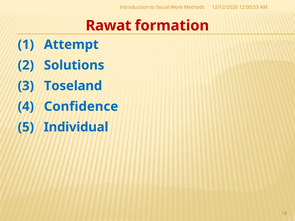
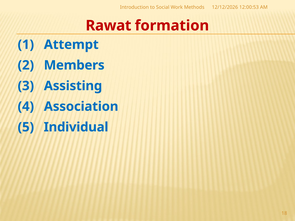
Solutions: Solutions -> Members
Toseland: Toseland -> Assisting
Confidence: Confidence -> Association
